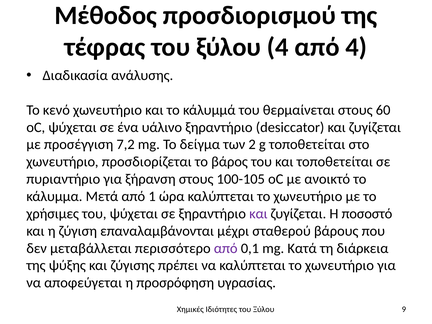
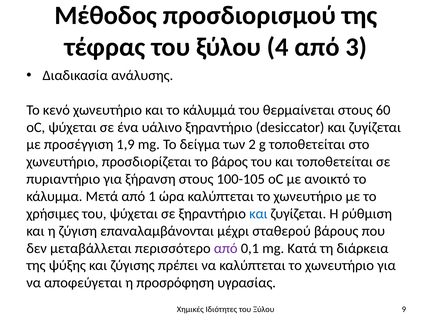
από 4: 4 -> 3
7,2: 7,2 -> 1,9
και at (258, 214) colour: purple -> blue
ποσοστό: ποσοστό -> ρύθμιση
